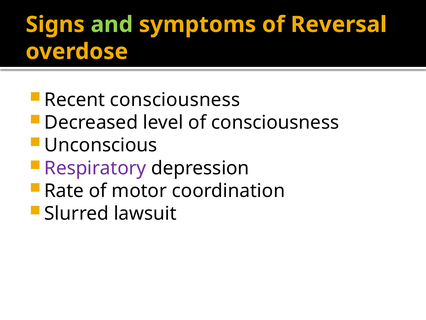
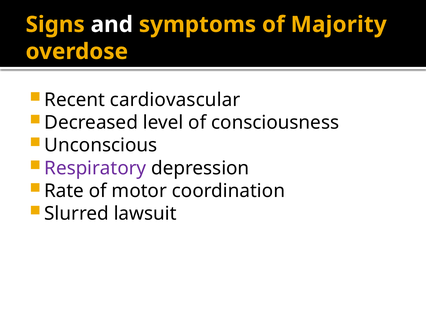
and colour: light green -> white
Reversal: Reversal -> Majority
Recent consciousness: consciousness -> cardiovascular
